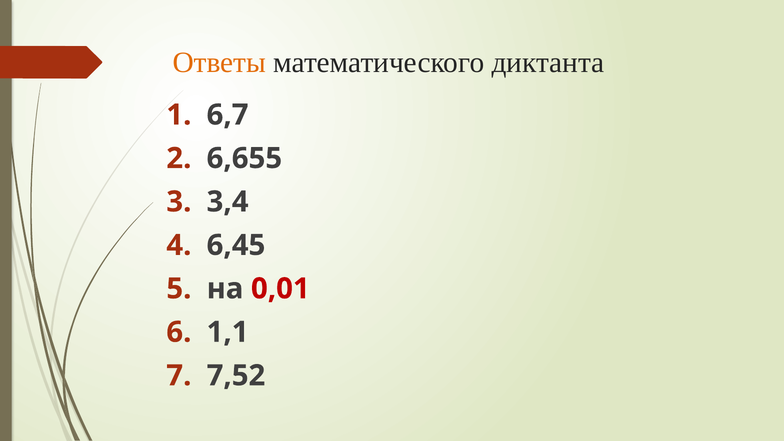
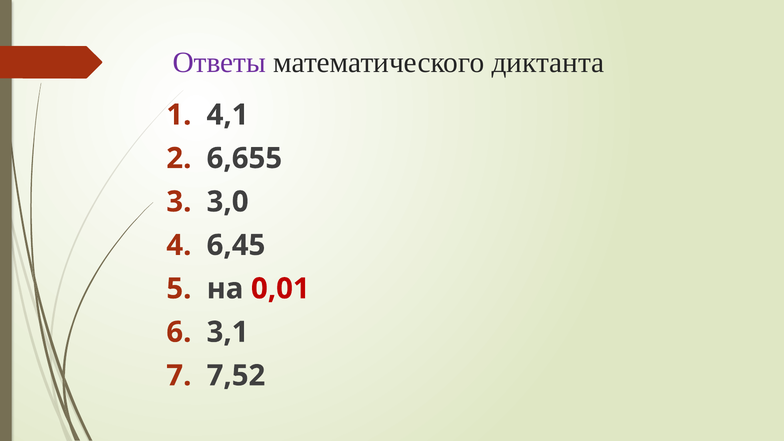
Ответы colour: orange -> purple
6,7: 6,7 -> 4,1
3,4: 3,4 -> 3,0
1,1: 1,1 -> 3,1
